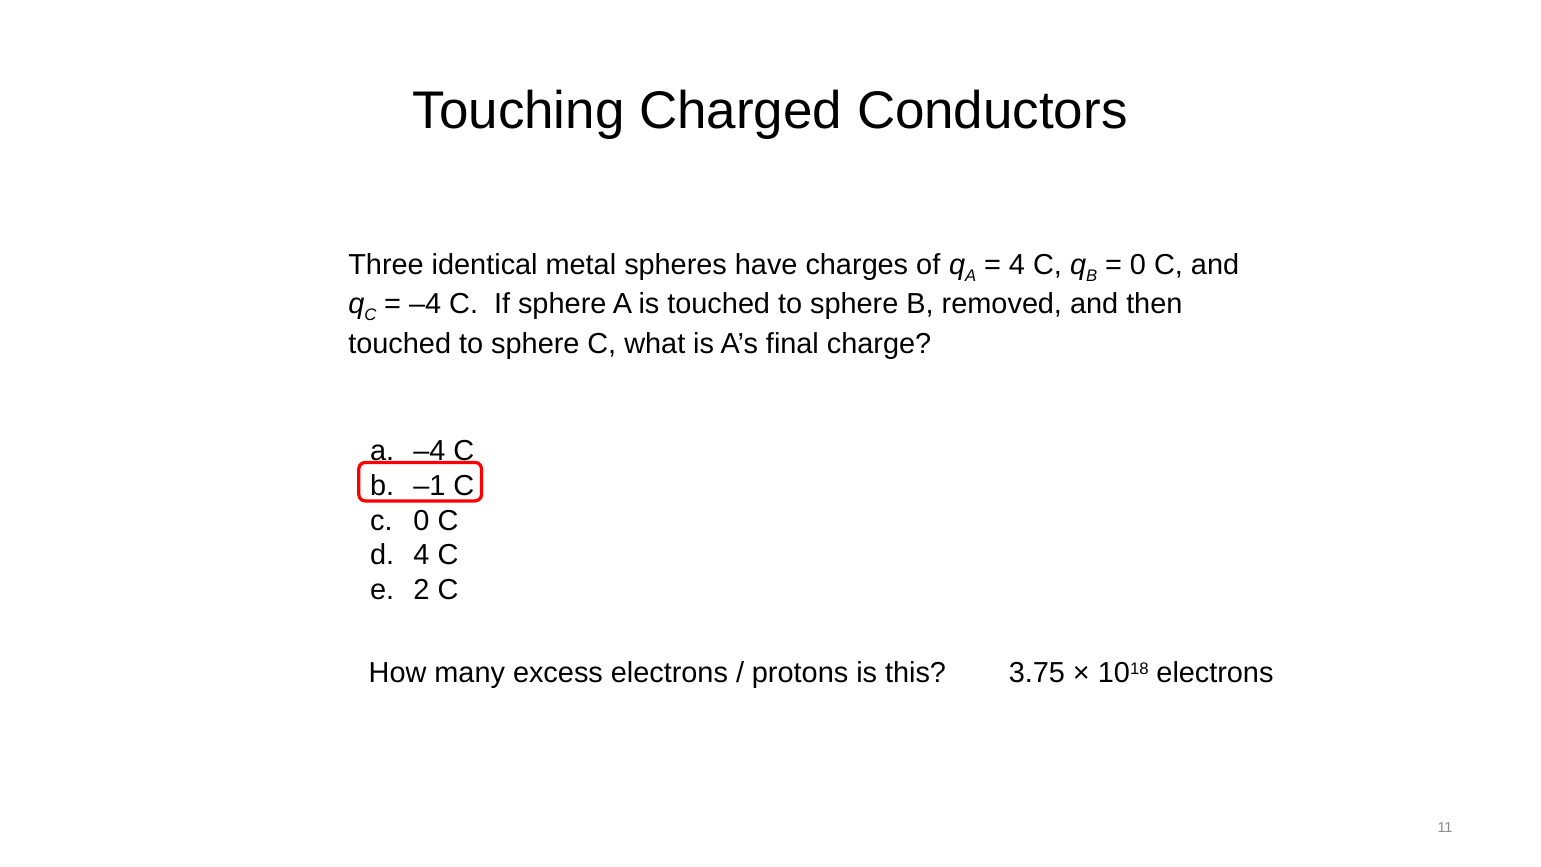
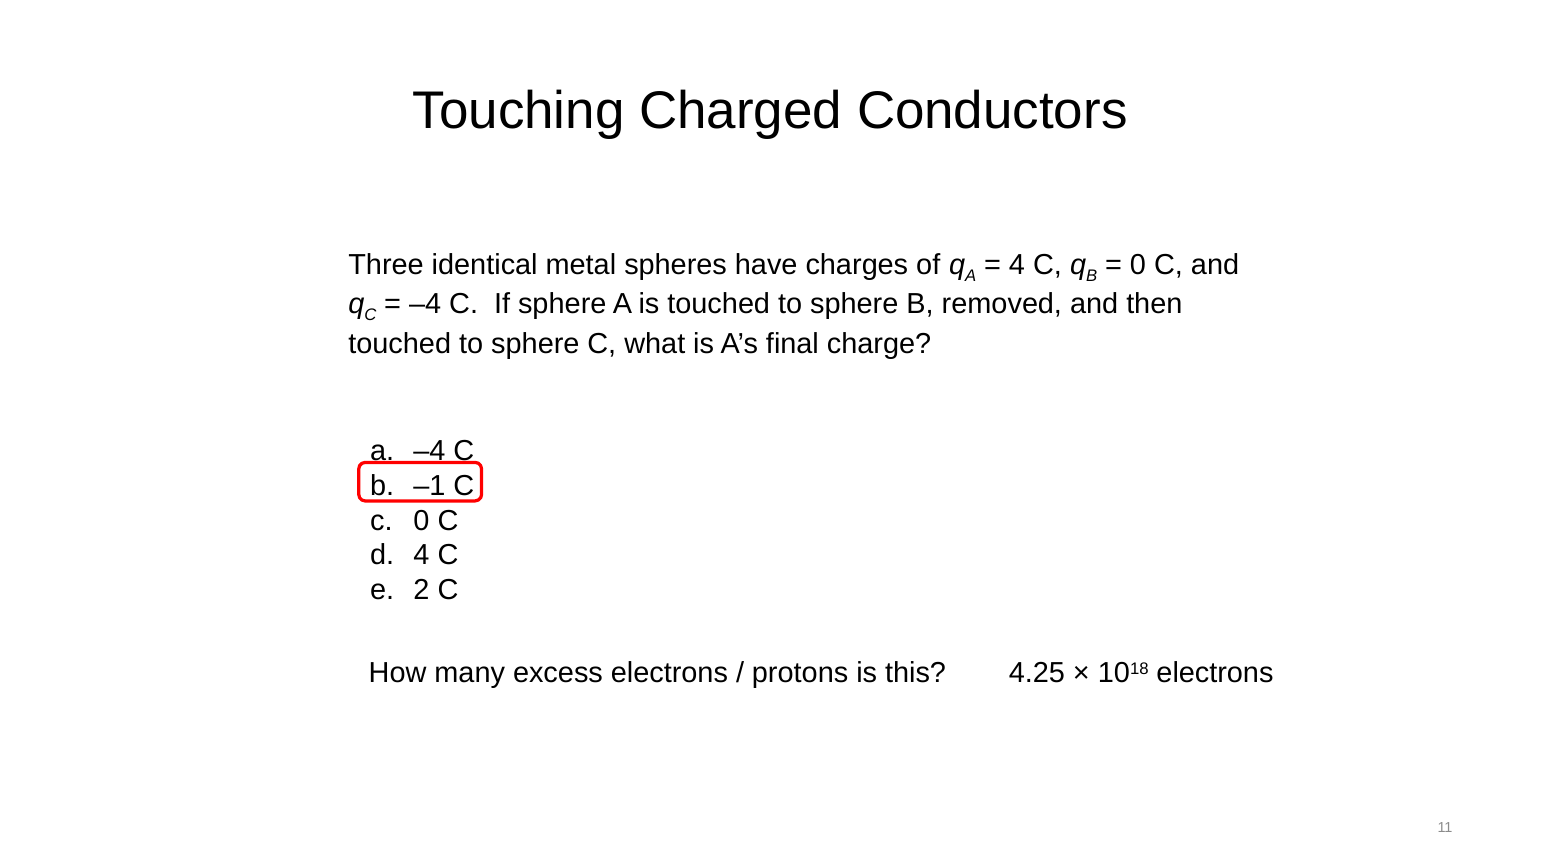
3.75: 3.75 -> 4.25
